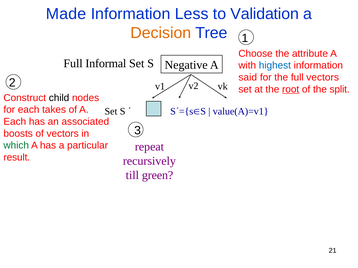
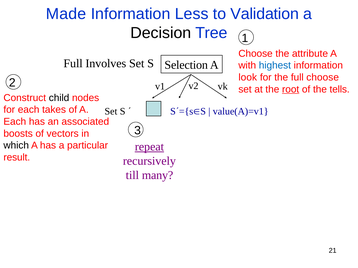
Decision colour: orange -> black
Informal: Informal -> Involves
Negative: Negative -> Selection
said: said -> look
full vectors: vectors -> choose
split: split -> tells
which colour: green -> black
repeat underline: none -> present
green: green -> many
